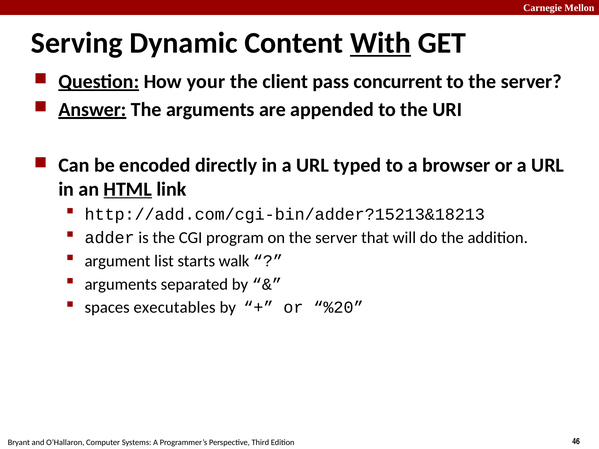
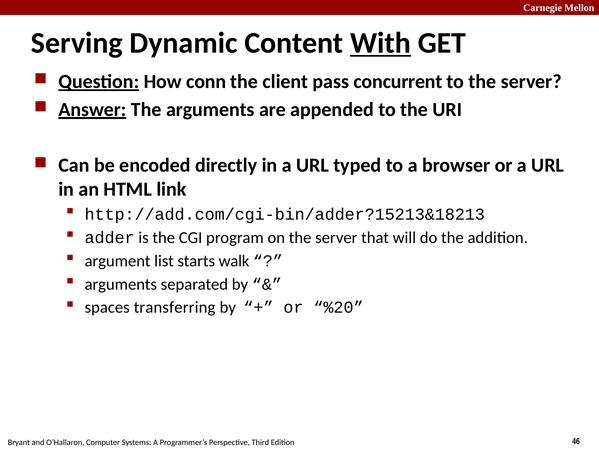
your: your -> conn
HTML underline: present -> none
executables: executables -> transferring
